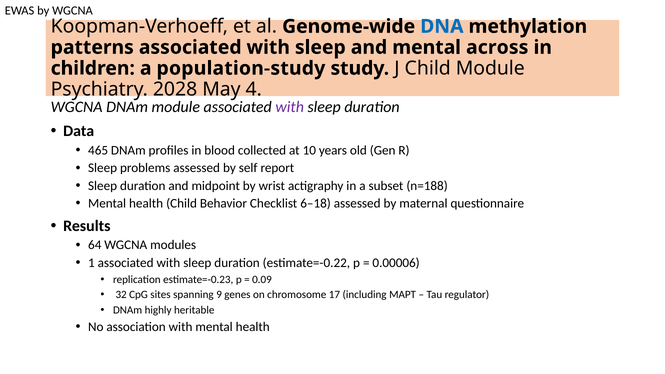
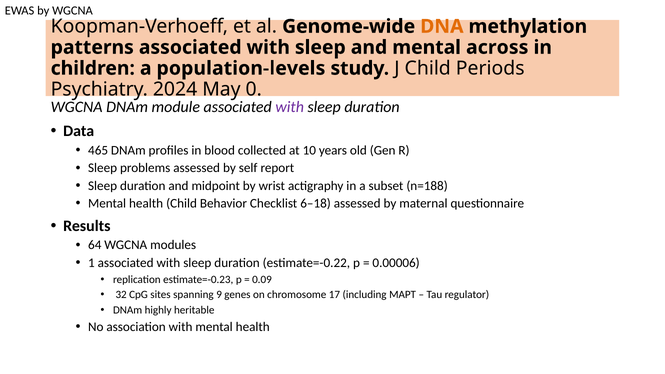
DNA colour: blue -> orange
population-study: population-study -> population-levels
Child Module: Module -> Periods
2028: 2028 -> 2024
4: 4 -> 0
